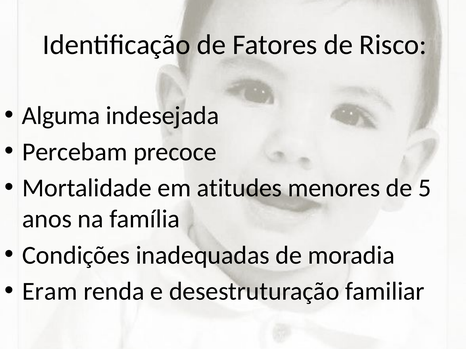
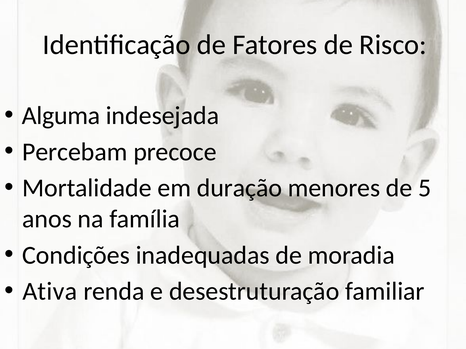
atitudes: atitudes -> duração
Eram: Eram -> Ativa
